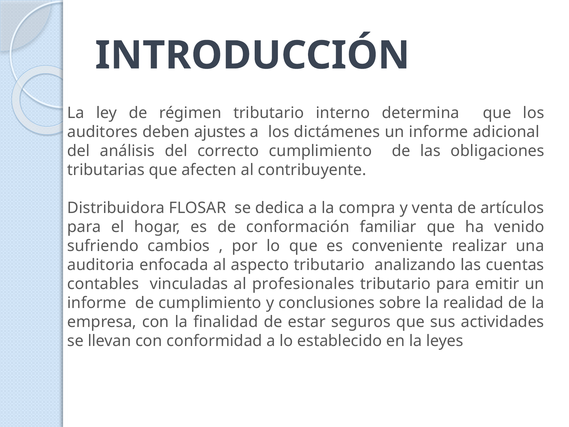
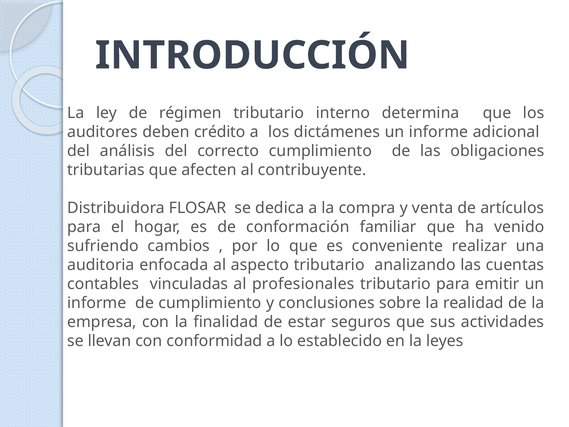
ajustes: ajustes -> crédito
